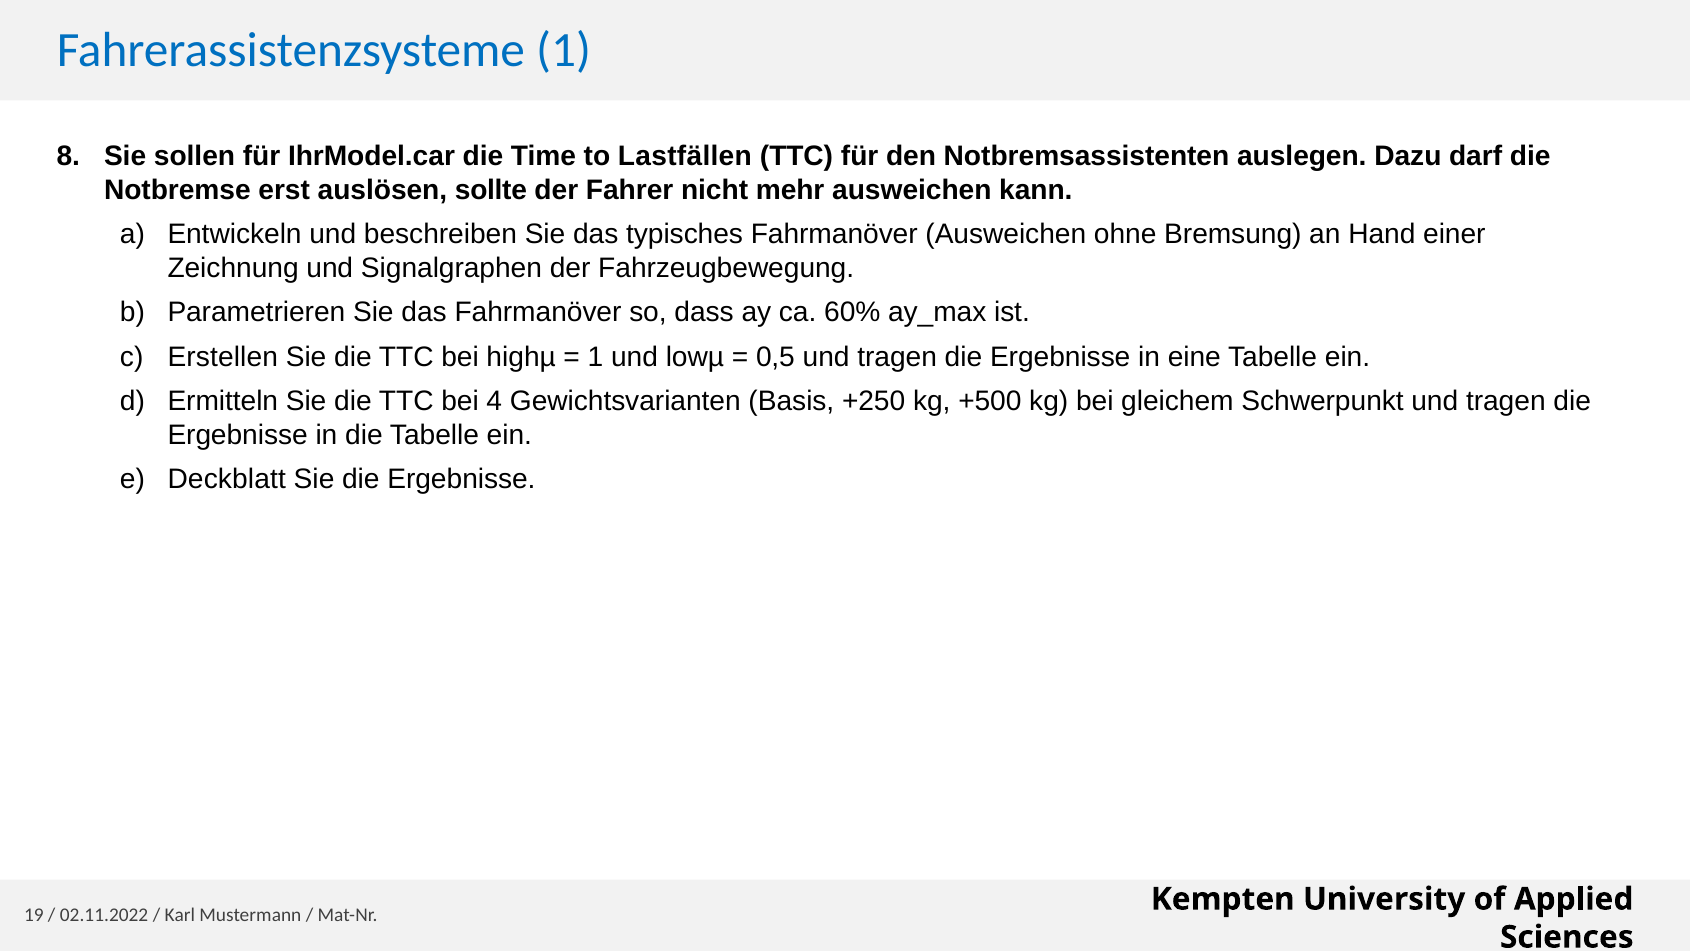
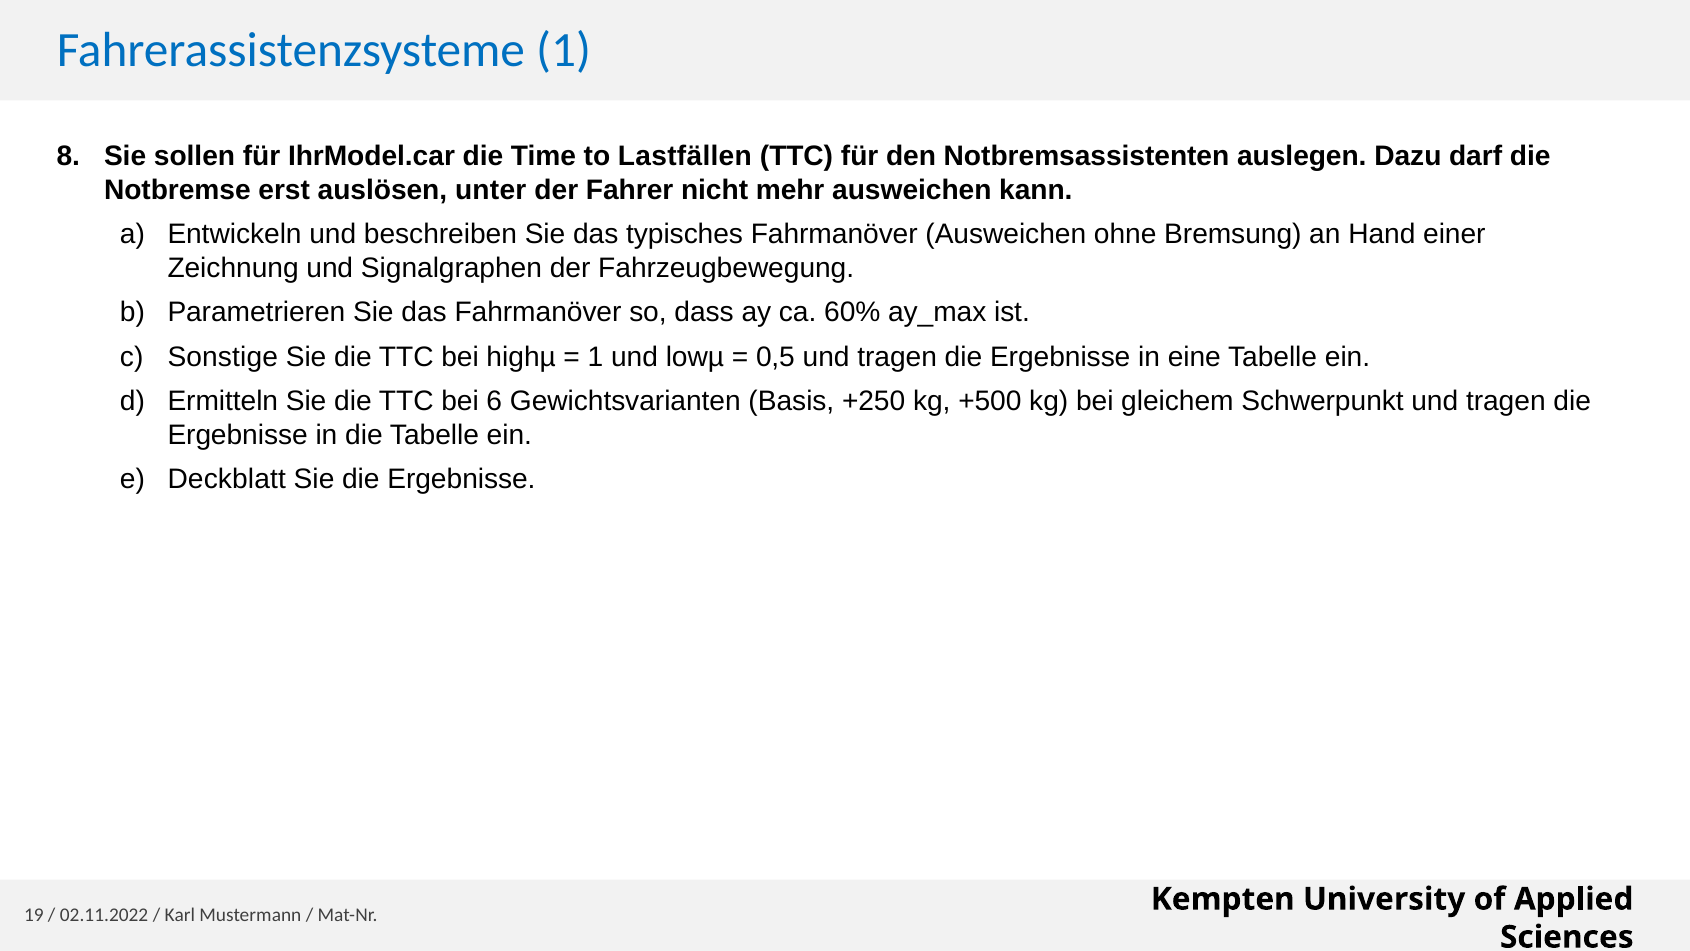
sollte: sollte -> unter
Erstellen: Erstellen -> Sonstige
4: 4 -> 6
